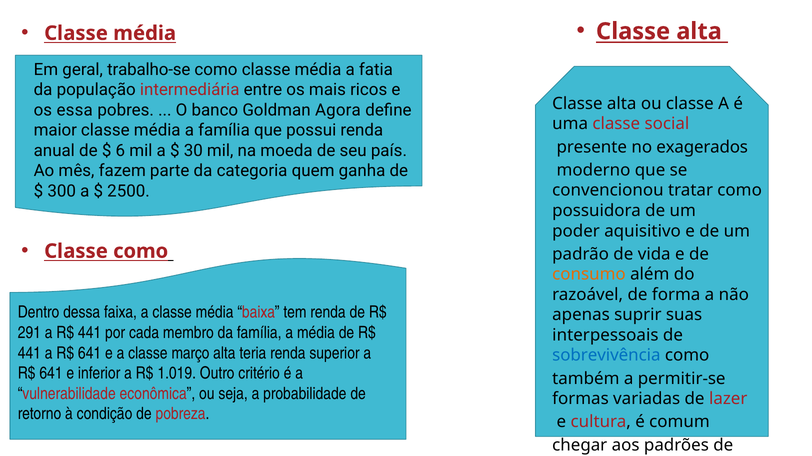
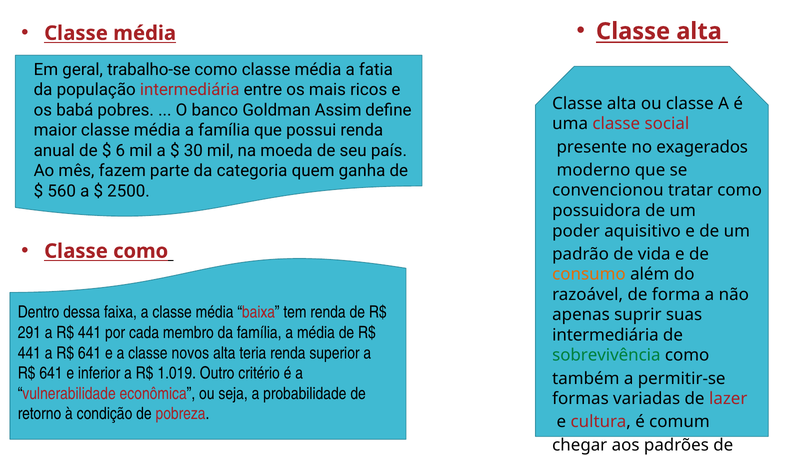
essa: essa -> babá
Agora: Agora -> Assim
300: 300 -> 560
interpessoais at (605, 336): interpessoais -> intermediária
março: março -> novos
sobrevivência colour: blue -> green
